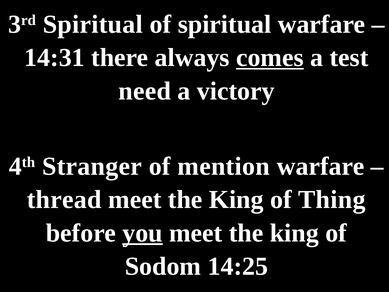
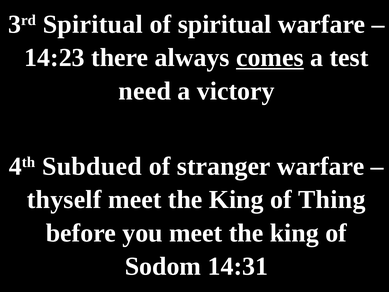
14:31: 14:31 -> 14:23
Stranger: Stranger -> Subdued
mention: mention -> stranger
thread: thread -> thyself
you underline: present -> none
14:25: 14:25 -> 14:31
